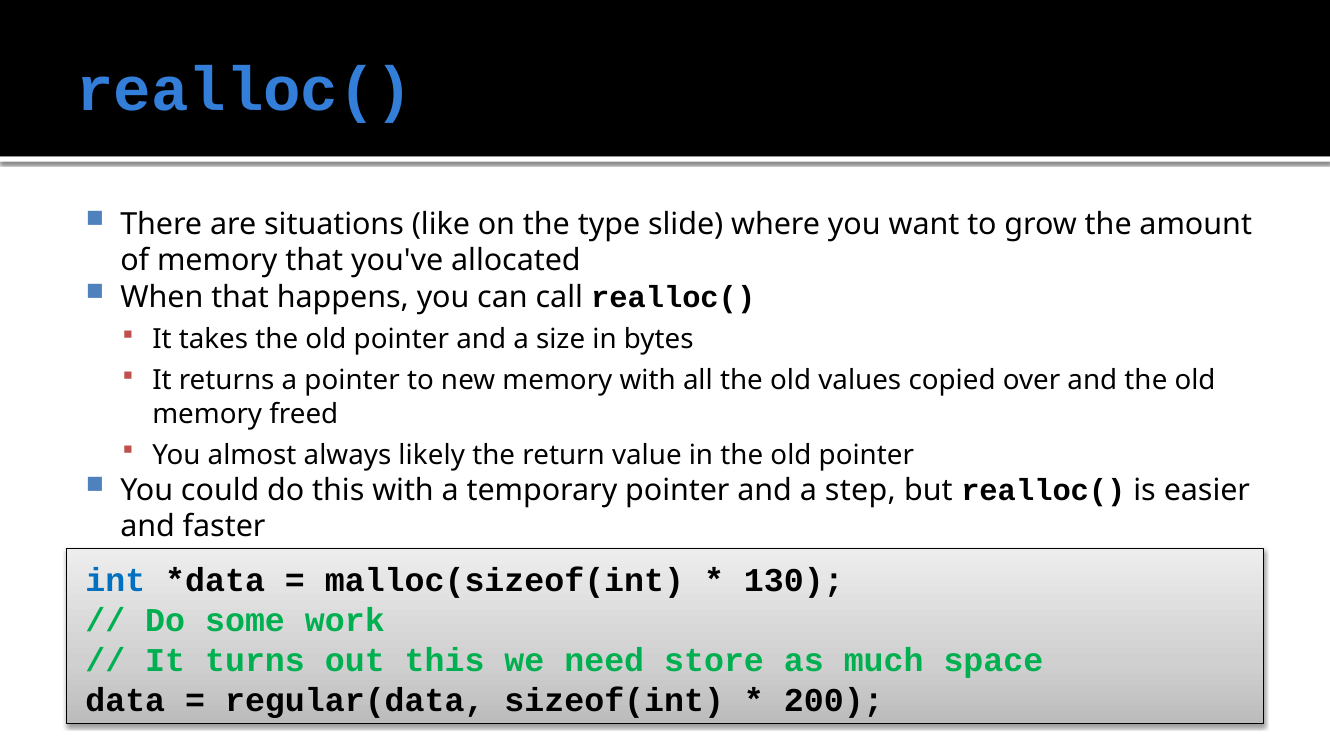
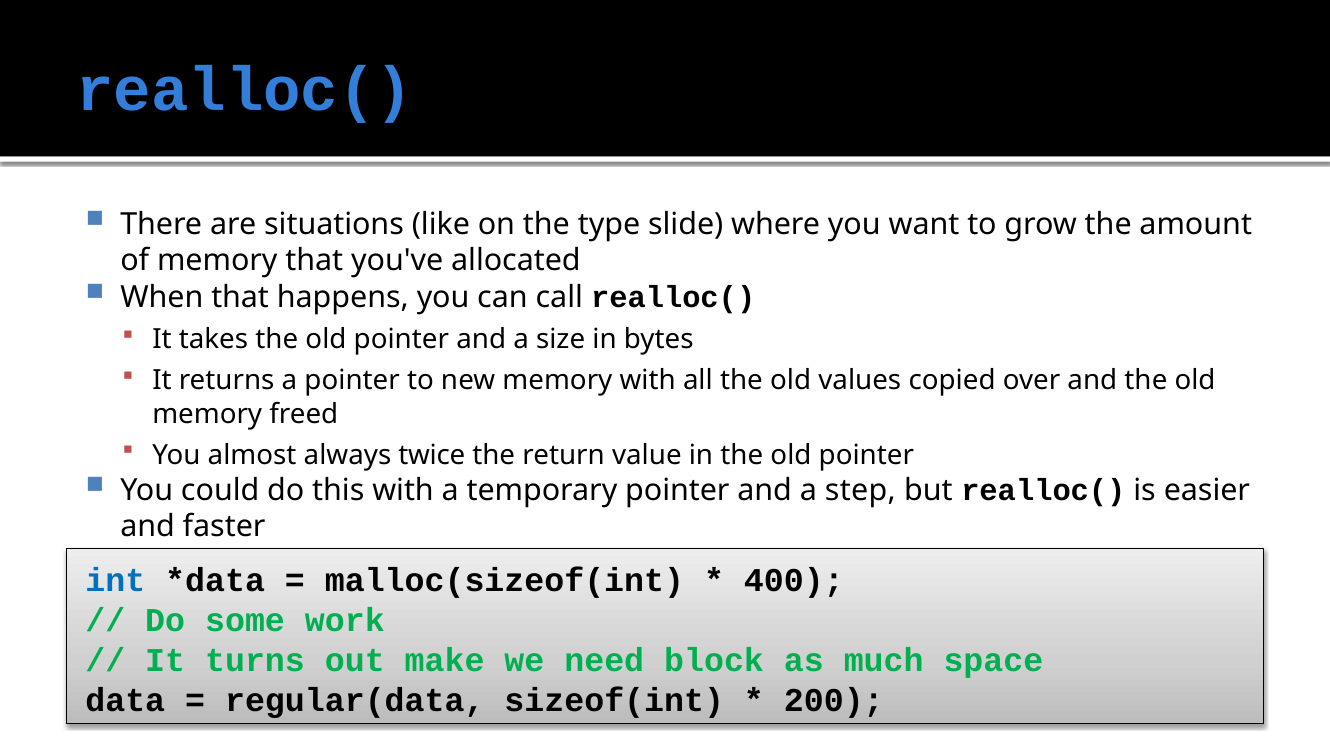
likely: likely -> twice
130: 130 -> 400
out this: this -> make
store: store -> block
